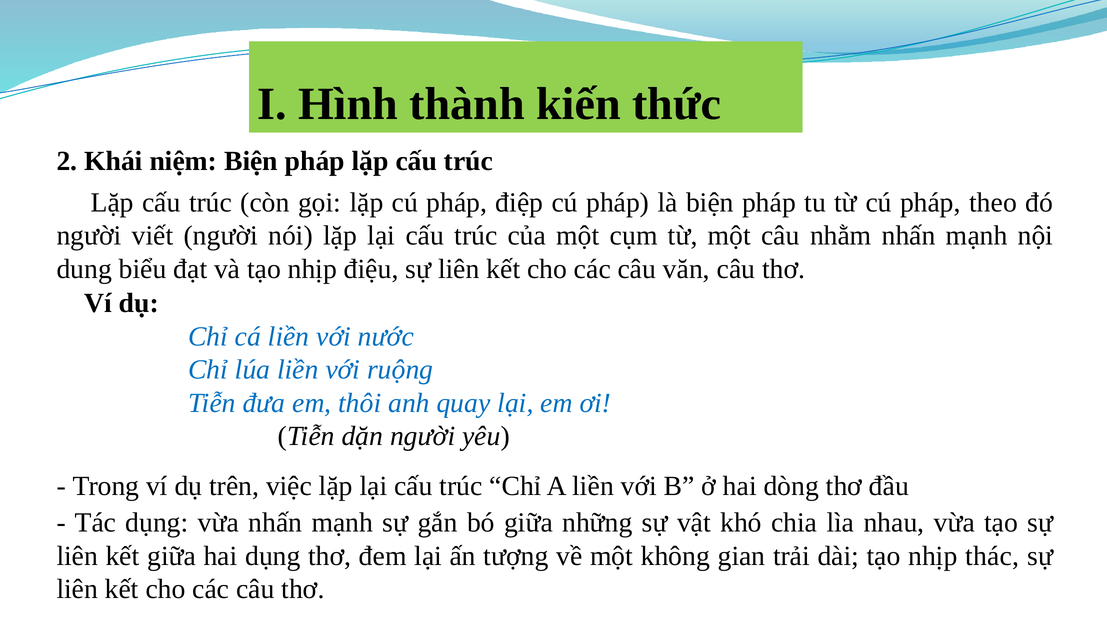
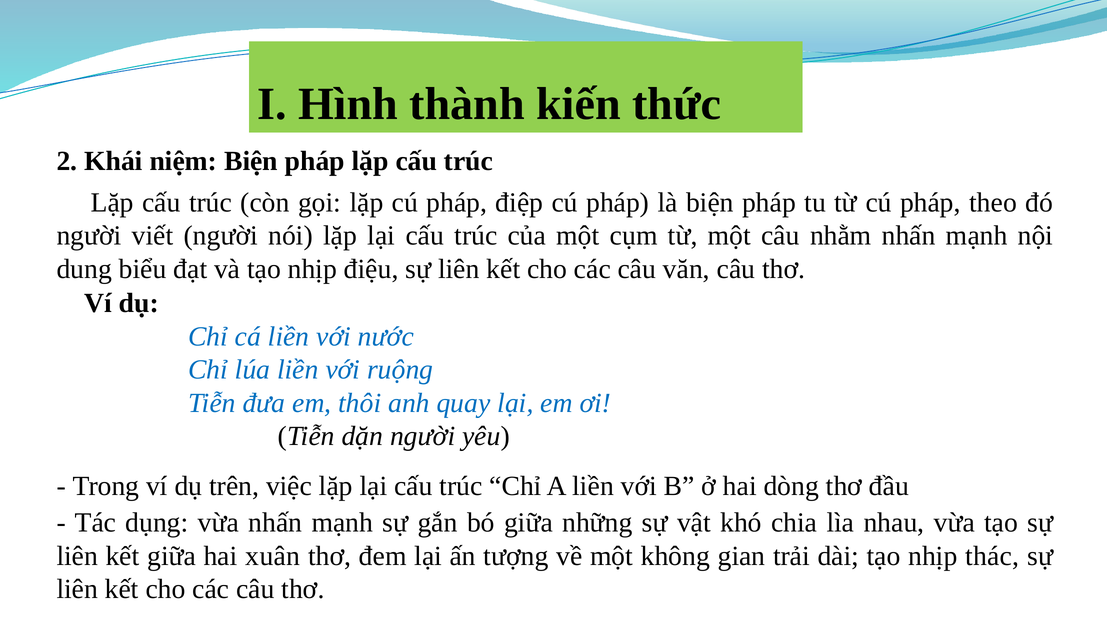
hai dụng: dụng -> xuân
